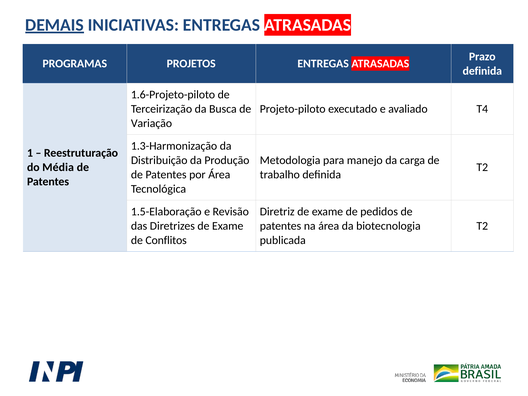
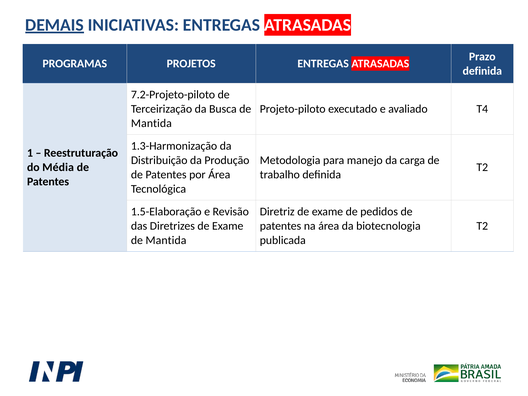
1.6-Projeto-piloto: 1.6-Projeto-piloto -> 7.2-Projeto-piloto
Variação at (151, 123): Variação -> Mantida
Conflitos at (166, 240): Conflitos -> Mantida
